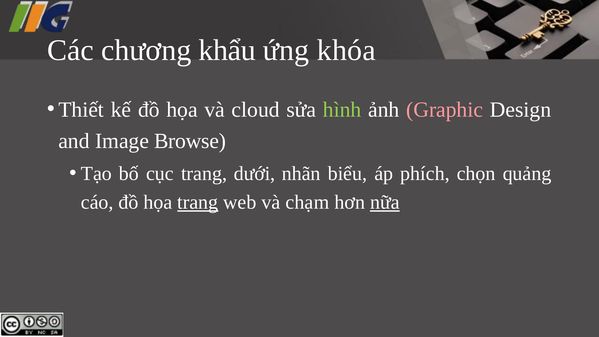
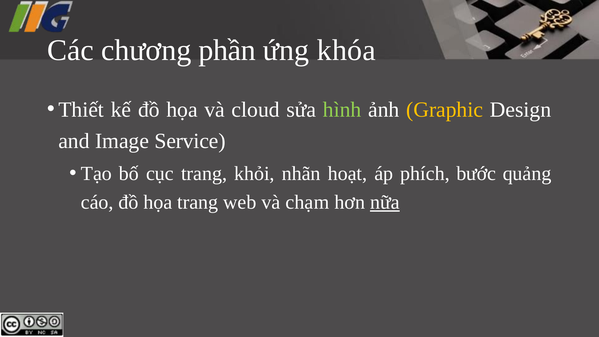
khẩu: khẩu -> phần
Graphic colour: pink -> yellow
Browse: Browse -> Service
dưới: dưới -> khỏi
biểu: biểu -> hoạt
chọn: chọn -> bước
trang at (198, 202) underline: present -> none
